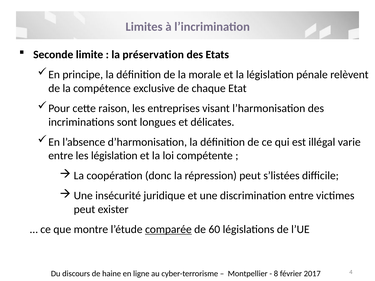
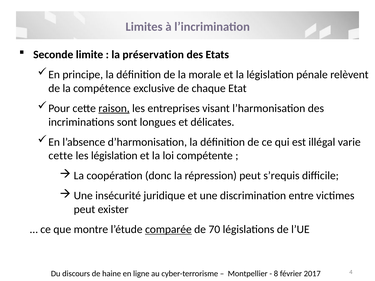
raison underline: none -> present
entre at (61, 156): entre -> cette
s’listées: s’listées -> s’requis
60: 60 -> 70
